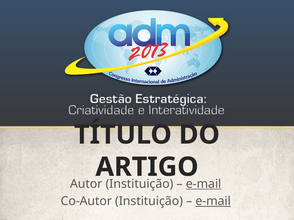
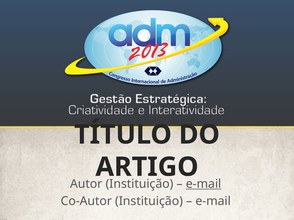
e-mail at (213, 202) underline: present -> none
